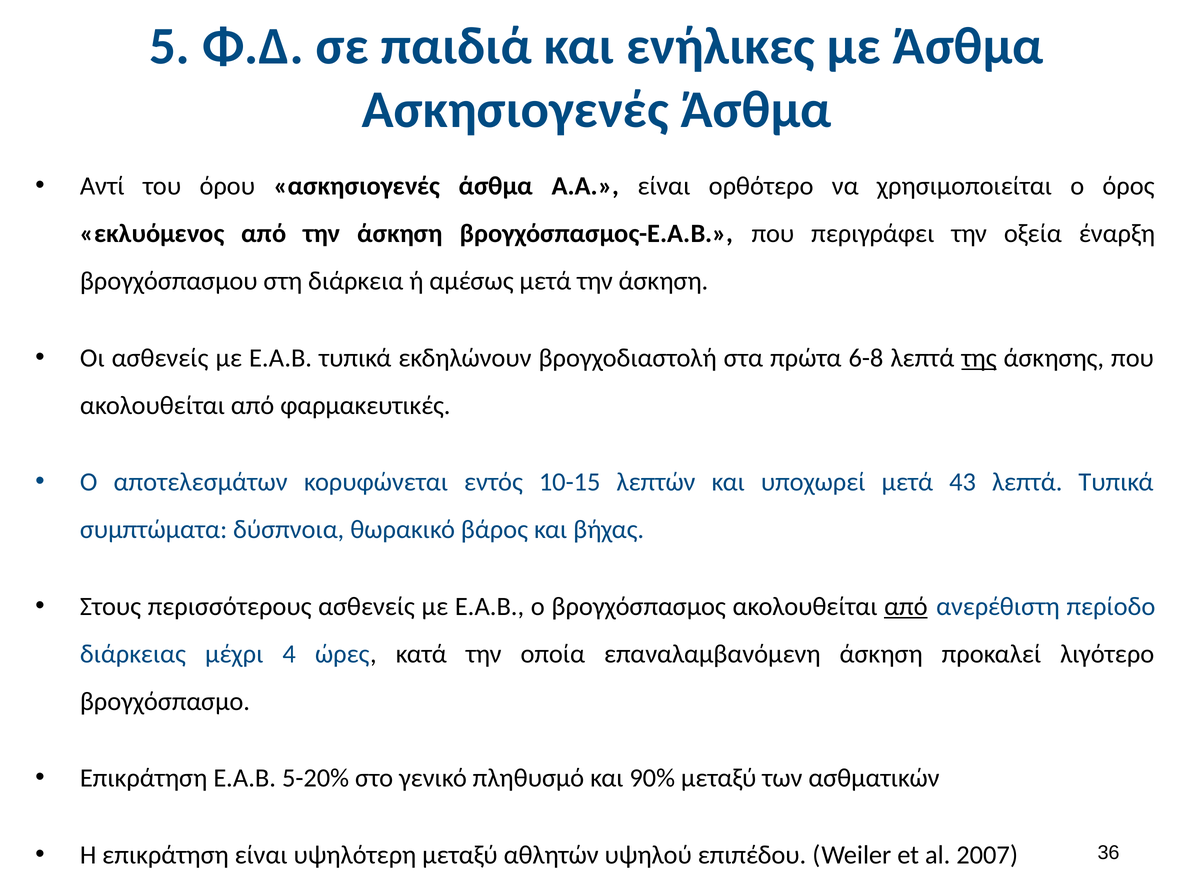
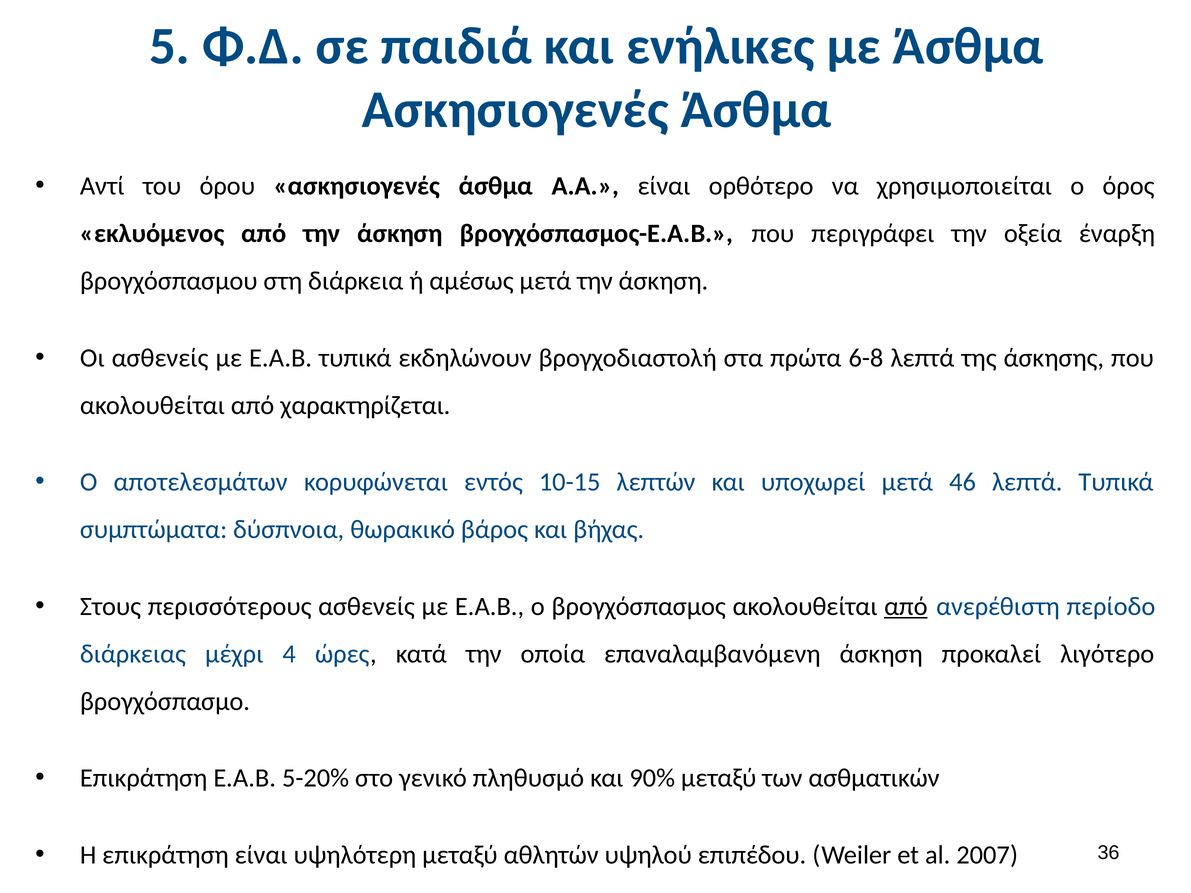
της underline: present -> none
φαρμακευτικές: φαρμακευτικές -> χαρακτηρίζεται
43: 43 -> 46
